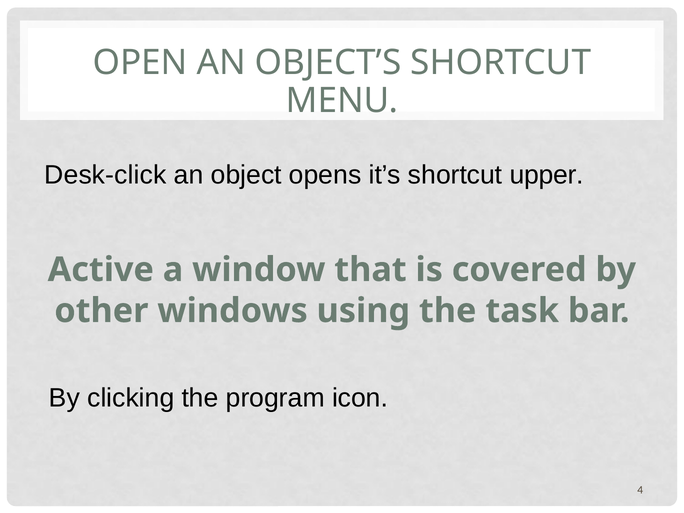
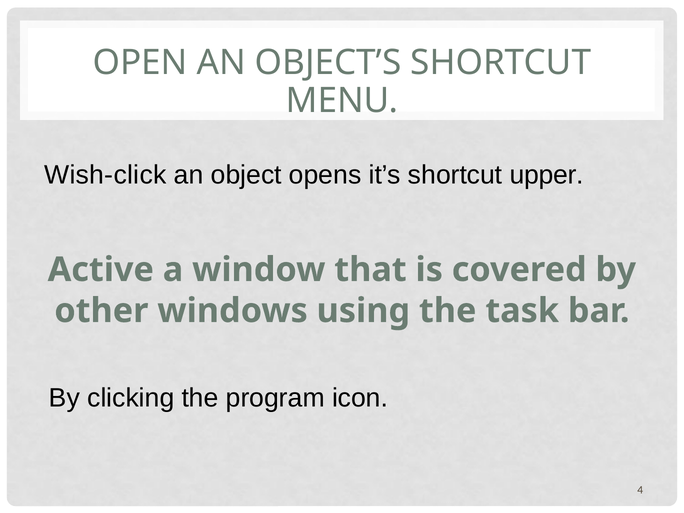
Desk-click: Desk-click -> Wish-click
